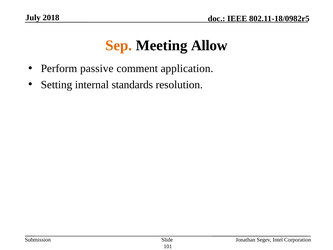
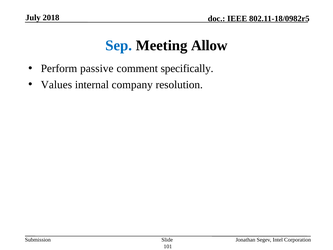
Sep colour: orange -> blue
application: application -> specifically
Setting: Setting -> Values
standards: standards -> company
